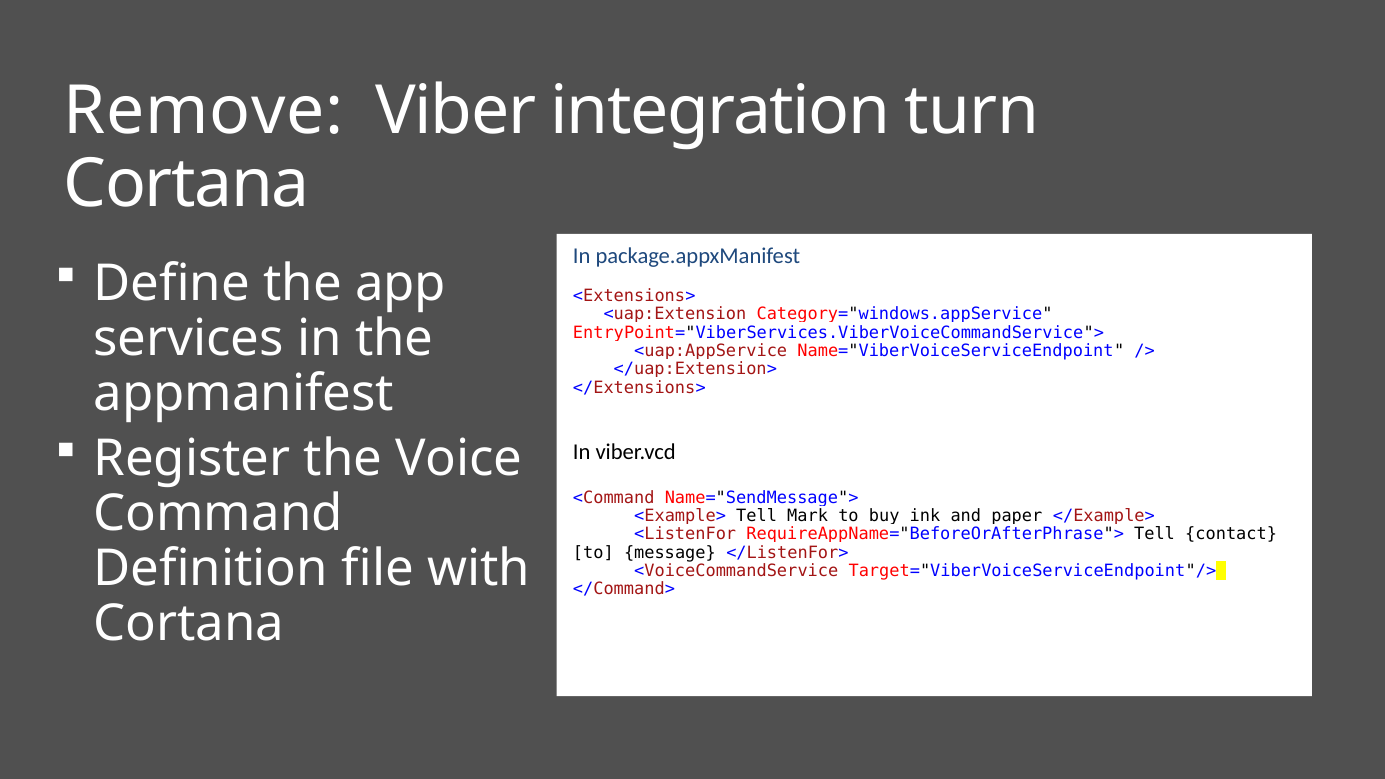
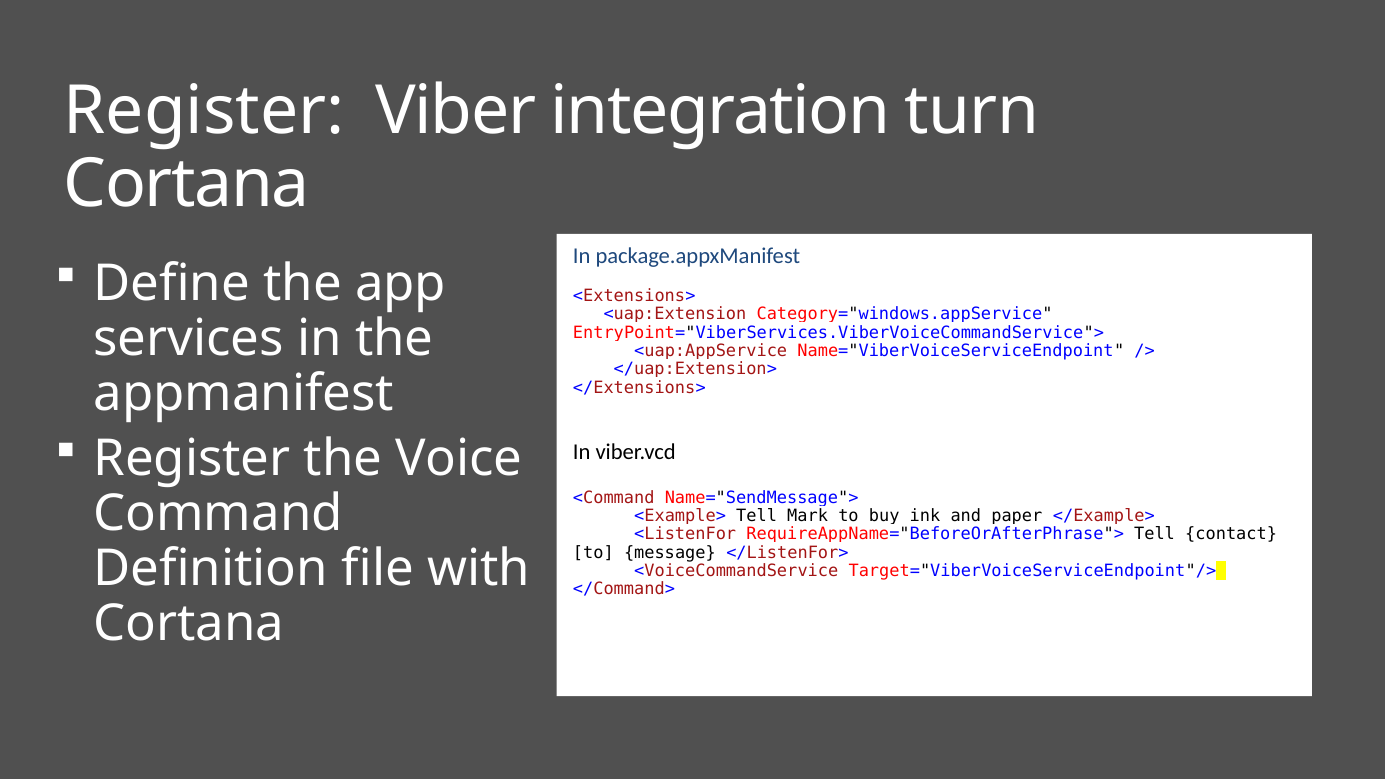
Remove at (204, 111): Remove -> Register
